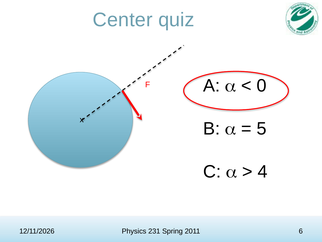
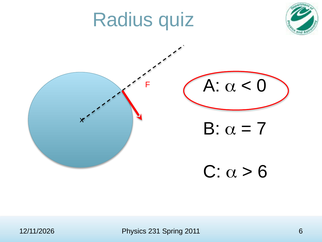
Center: Center -> Radius
5: 5 -> 7
4 at (263, 171): 4 -> 6
